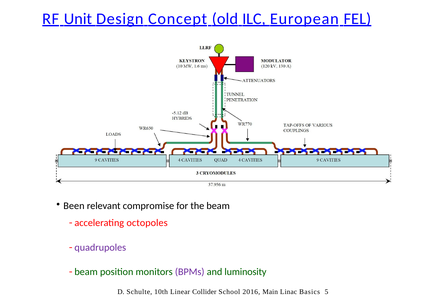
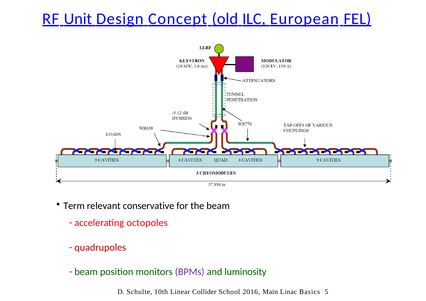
Been: Been -> Term
compromise: compromise -> conservative
quadrupoles colour: purple -> red
